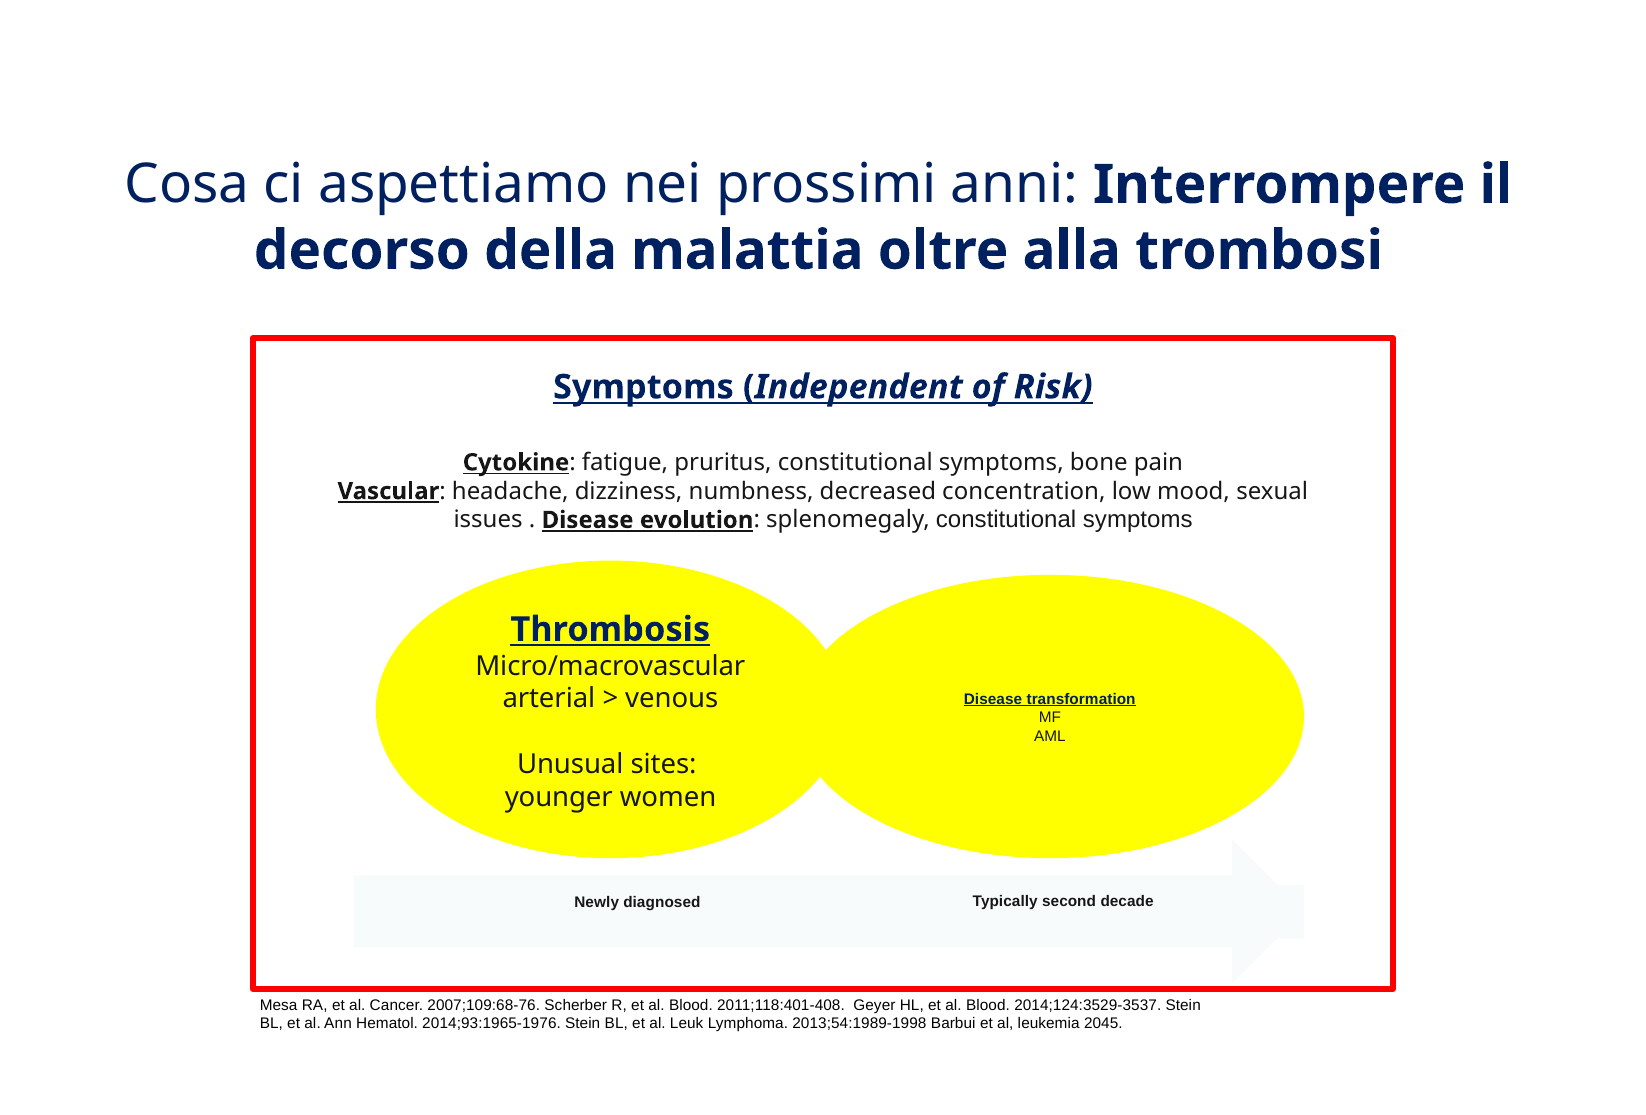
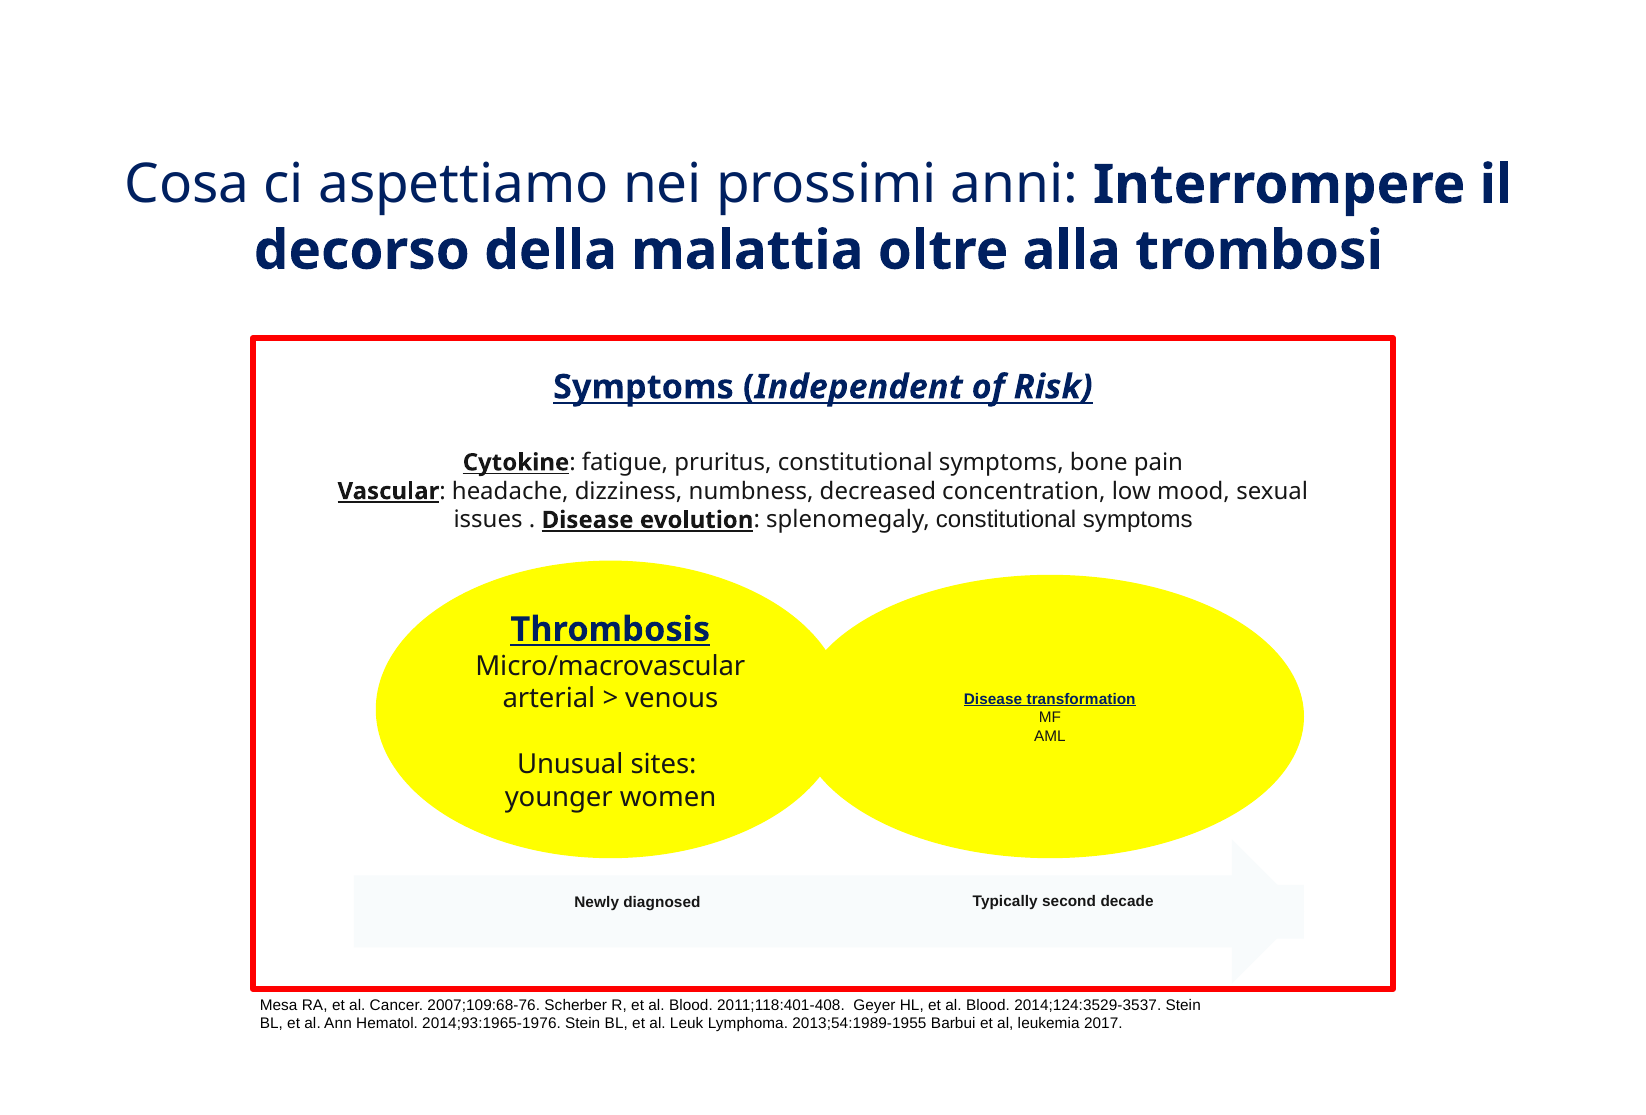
2013;54:1989-1998: 2013;54:1989-1998 -> 2013;54:1989-1955
2045: 2045 -> 2017
